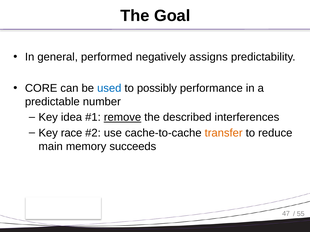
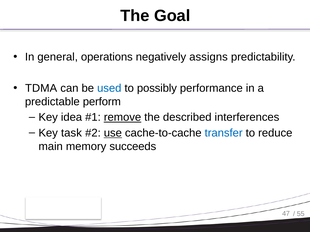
performed: performed -> operations
CORE: CORE -> TDMA
number: number -> perform
race: race -> task
use underline: none -> present
transfer colour: orange -> blue
